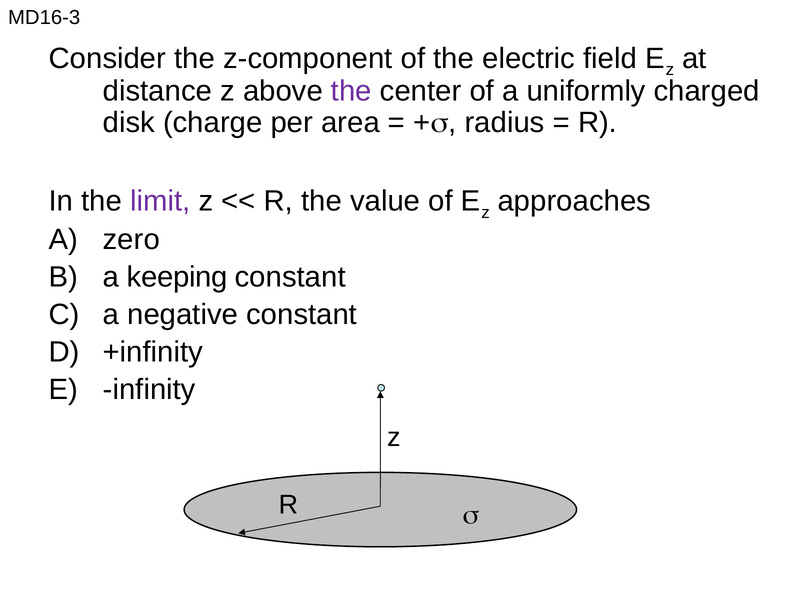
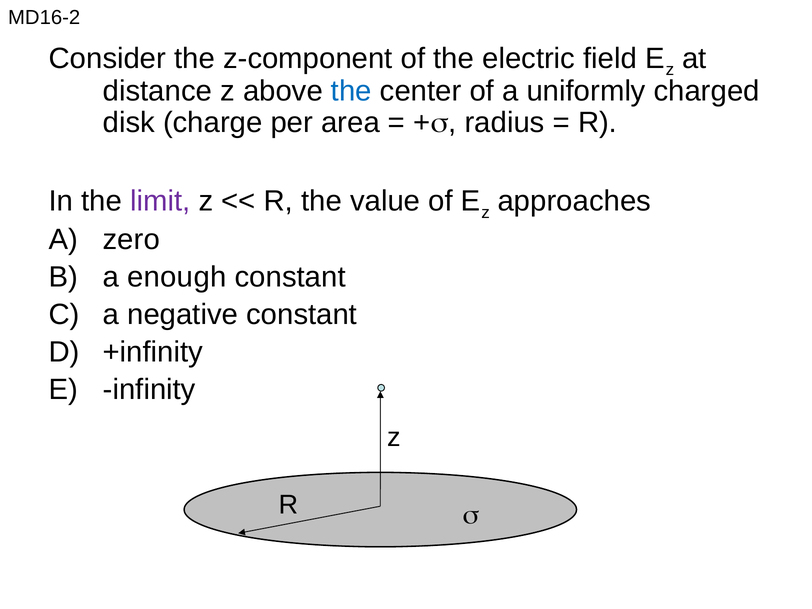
MD16-3: MD16-3 -> MD16-2
the at (351, 91) colour: purple -> blue
keeping: keeping -> enough
